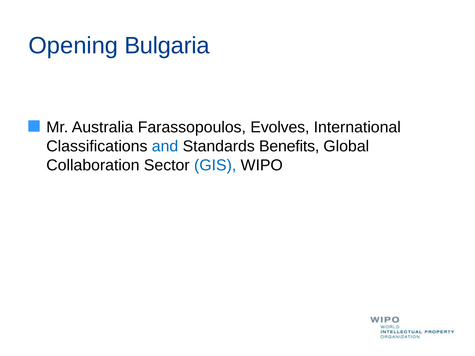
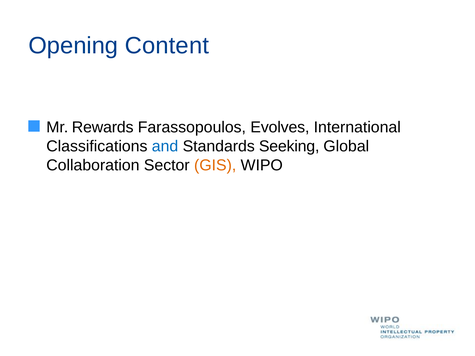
Bulgaria: Bulgaria -> Content
Australia: Australia -> Rewards
Benefits: Benefits -> Seeking
GIS colour: blue -> orange
